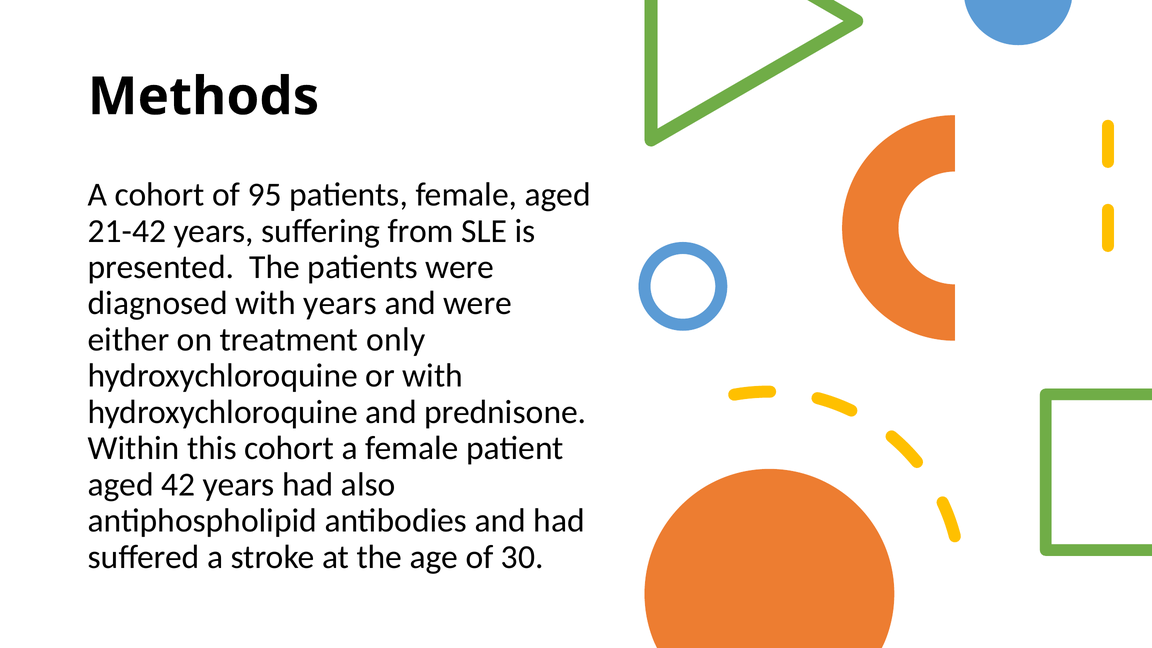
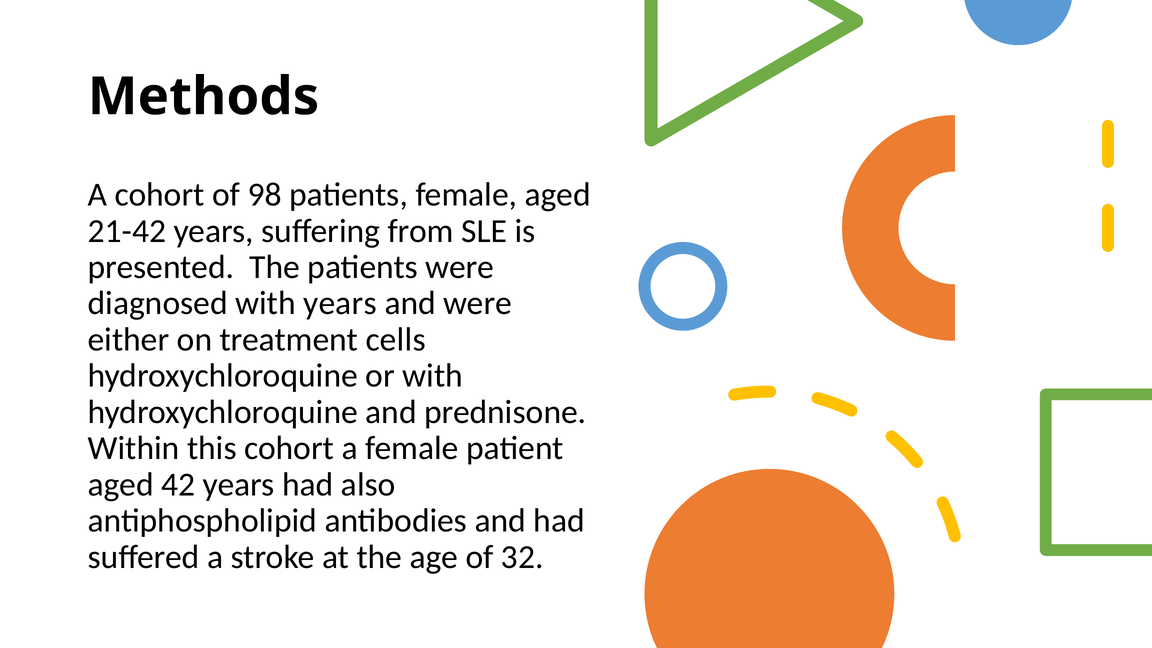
95: 95 -> 98
only: only -> cells
30: 30 -> 32
